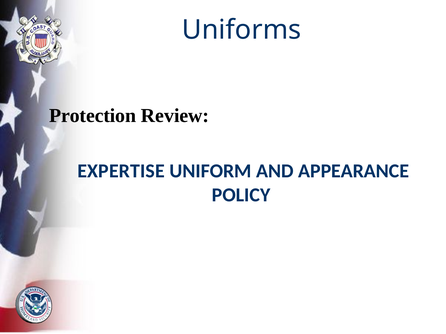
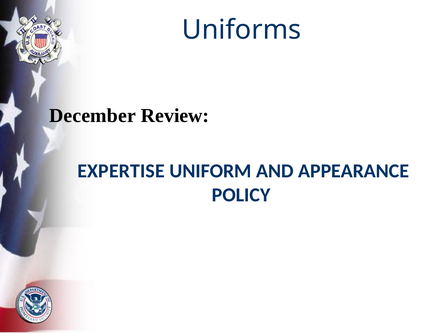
Protection: Protection -> December
